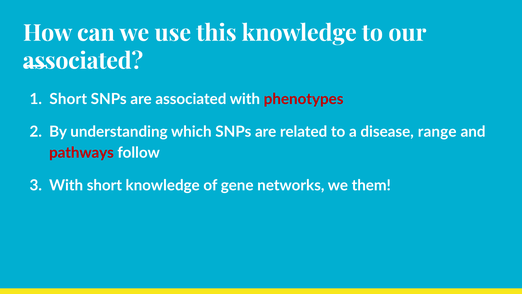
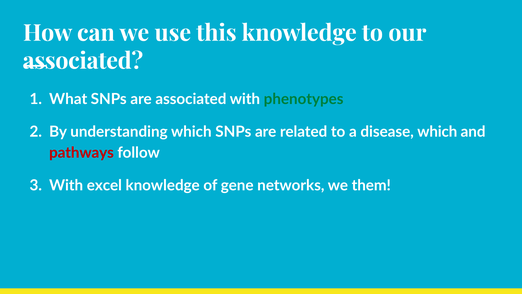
Short at (68, 99): Short -> What
phenotypes colour: red -> green
disease range: range -> which
With short: short -> excel
